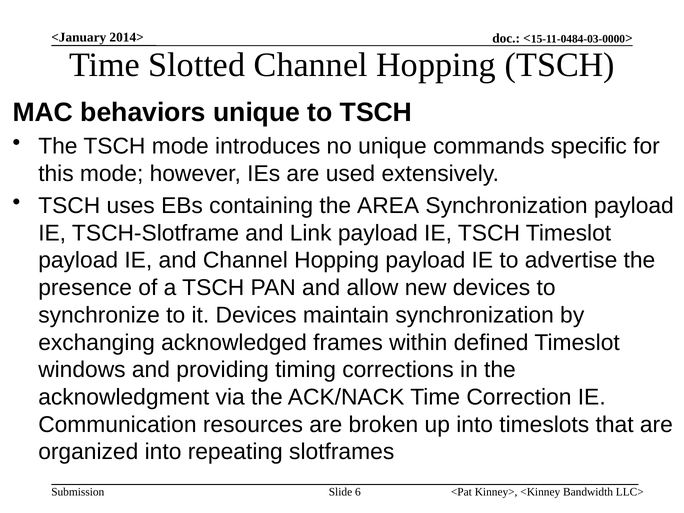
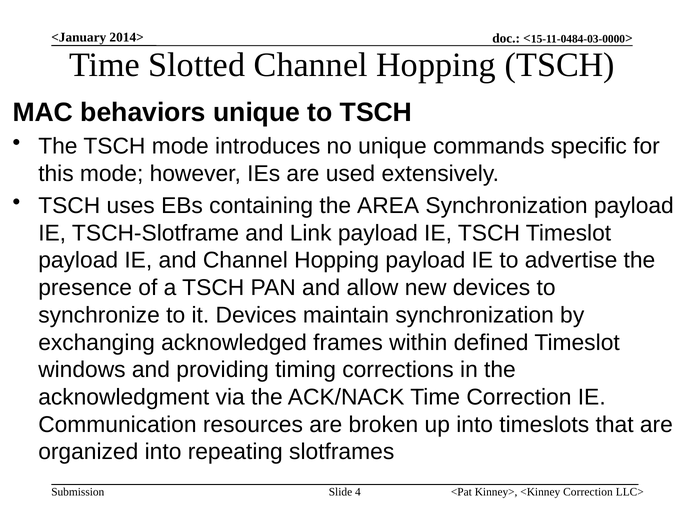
<Kinney Bandwidth: Bandwidth -> Correction
6: 6 -> 4
